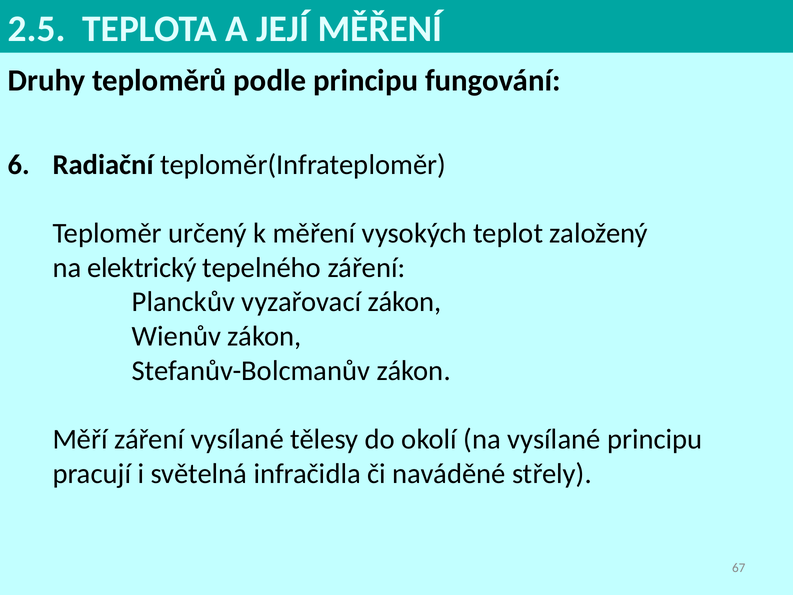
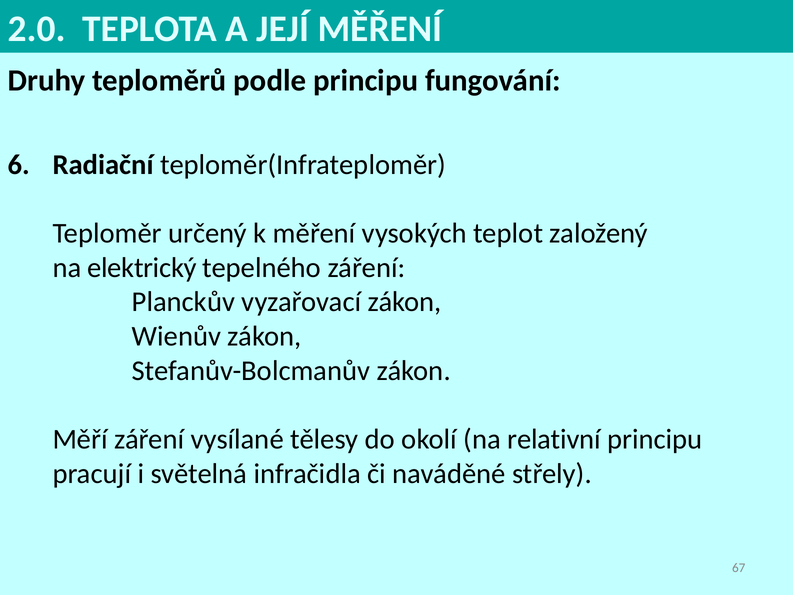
2.5: 2.5 -> 2.0
na vysílané: vysílané -> relativní
